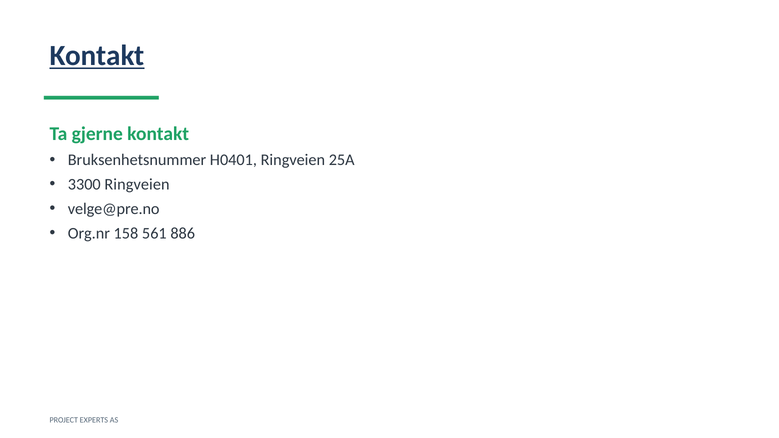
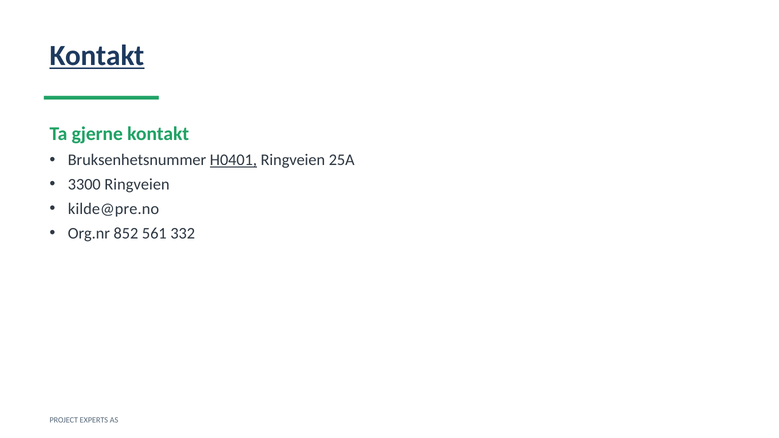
H0401 underline: none -> present
velge@pre.no: velge@pre.no -> kilde@pre.no
158: 158 -> 852
886: 886 -> 332
